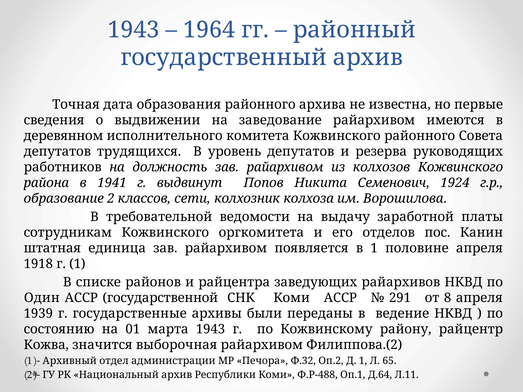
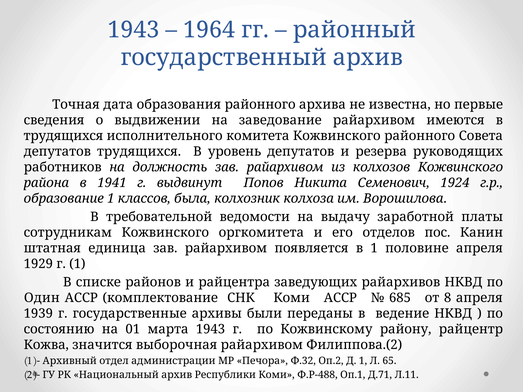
деревянном at (63, 136): деревянном -> трудящихся
образование 2: 2 -> 1
сети: сети -> была
1918: 1918 -> 1929
государственной: государственной -> комплектование
291: 291 -> 685
Д.64: Д.64 -> Д.71
